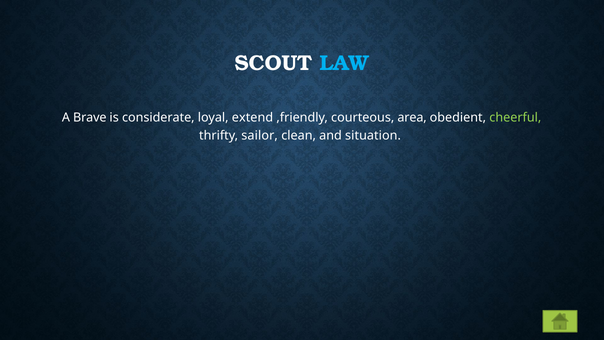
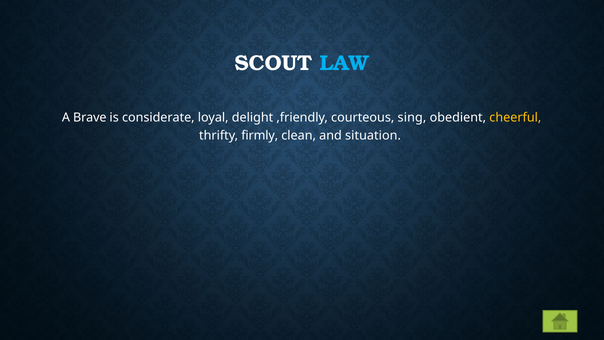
extend: extend -> delight
area: area -> sing
cheerful colour: light green -> yellow
sailor: sailor -> firmly
